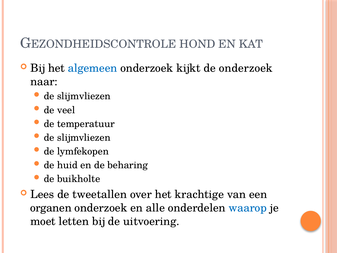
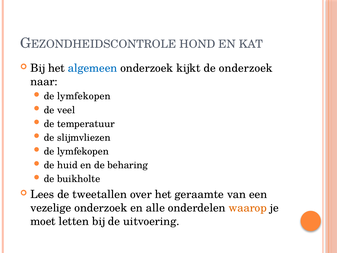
slijmvliezen at (84, 96): slijmvliezen -> lymfekopen
krachtige: krachtige -> geraamte
organen: organen -> vezelige
waarop colour: blue -> orange
